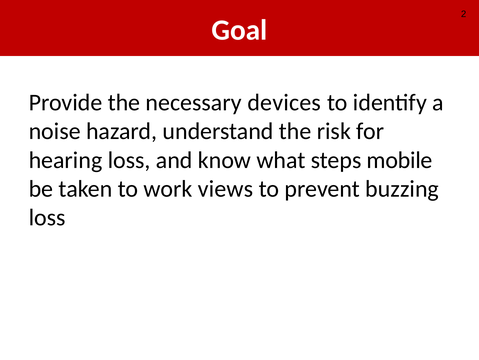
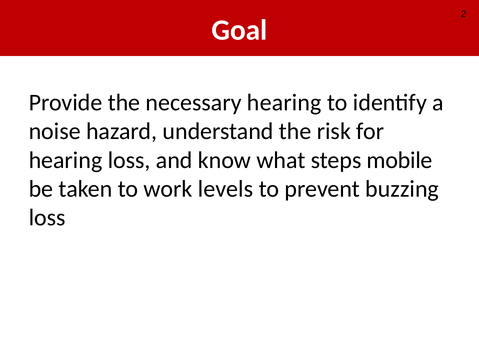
necessary devices: devices -> hearing
views: views -> levels
